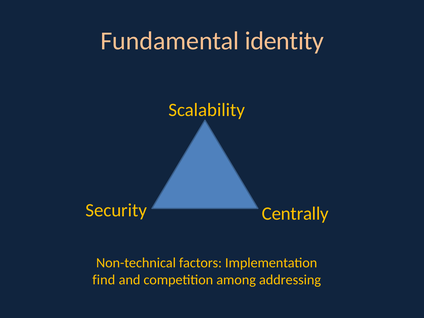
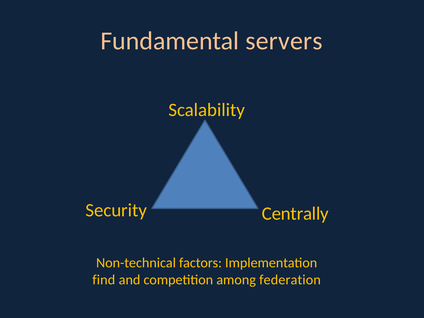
identity: identity -> servers
addressing: addressing -> federation
